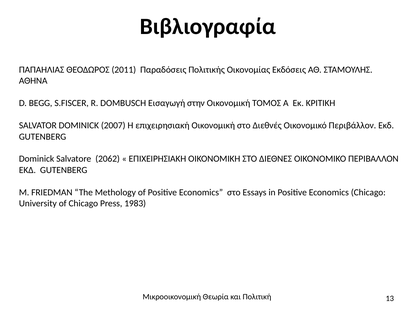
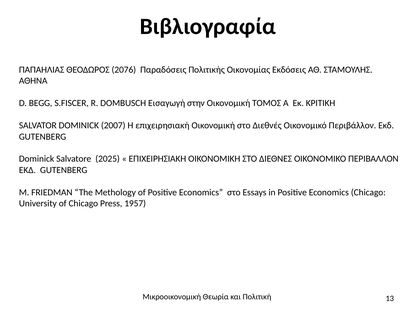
2011: 2011 -> 2076
2062: 2062 -> 2025
1983: 1983 -> 1957
